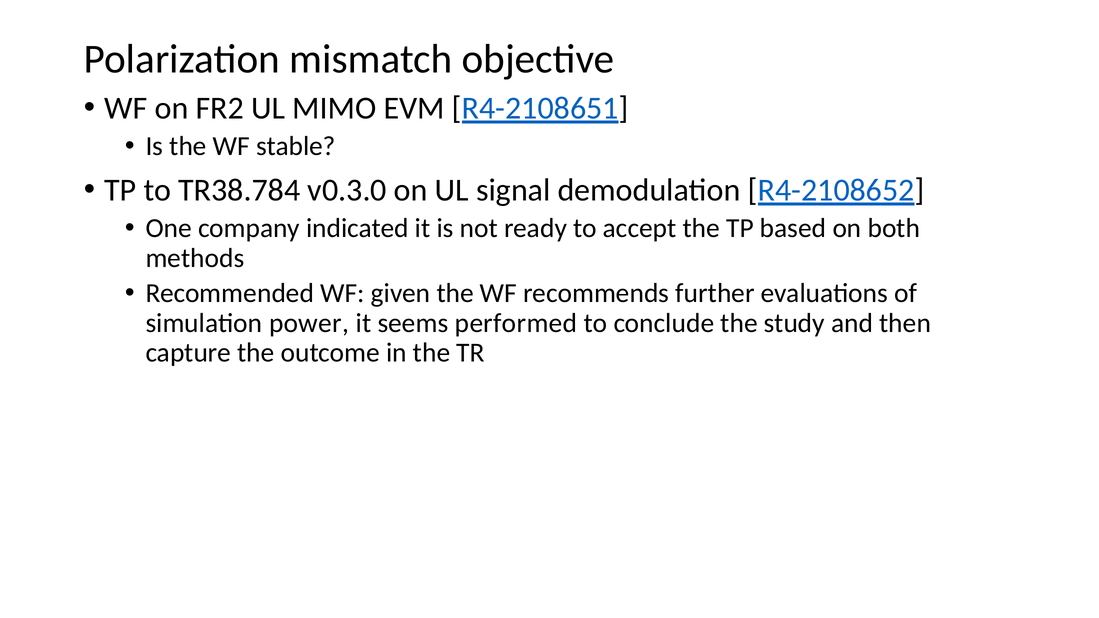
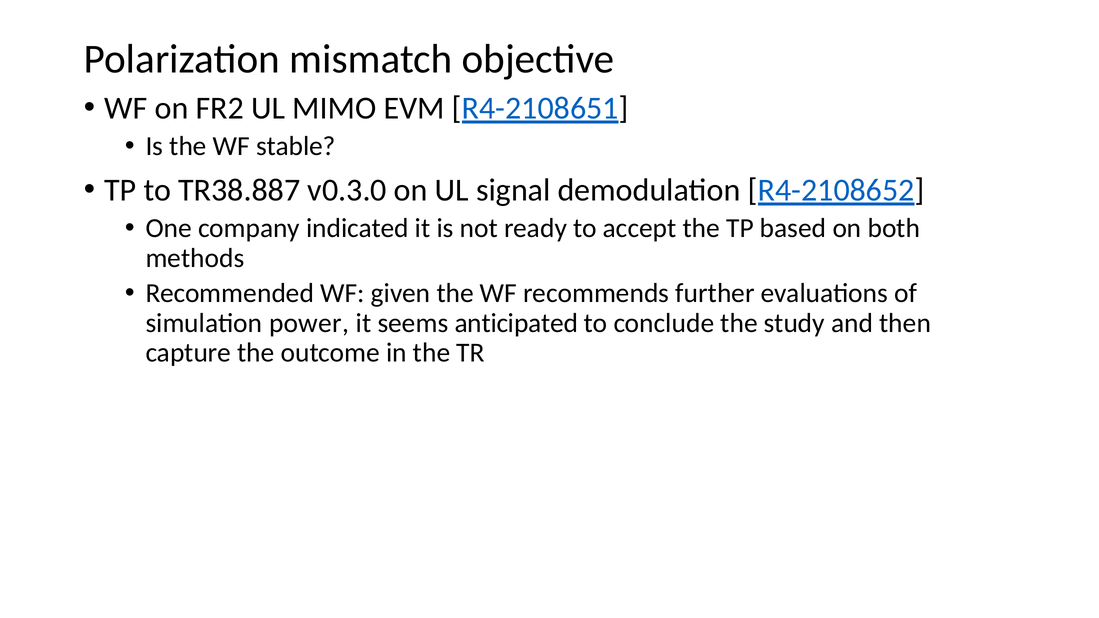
TR38.784: TR38.784 -> TR38.887
performed: performed -> anticipated
